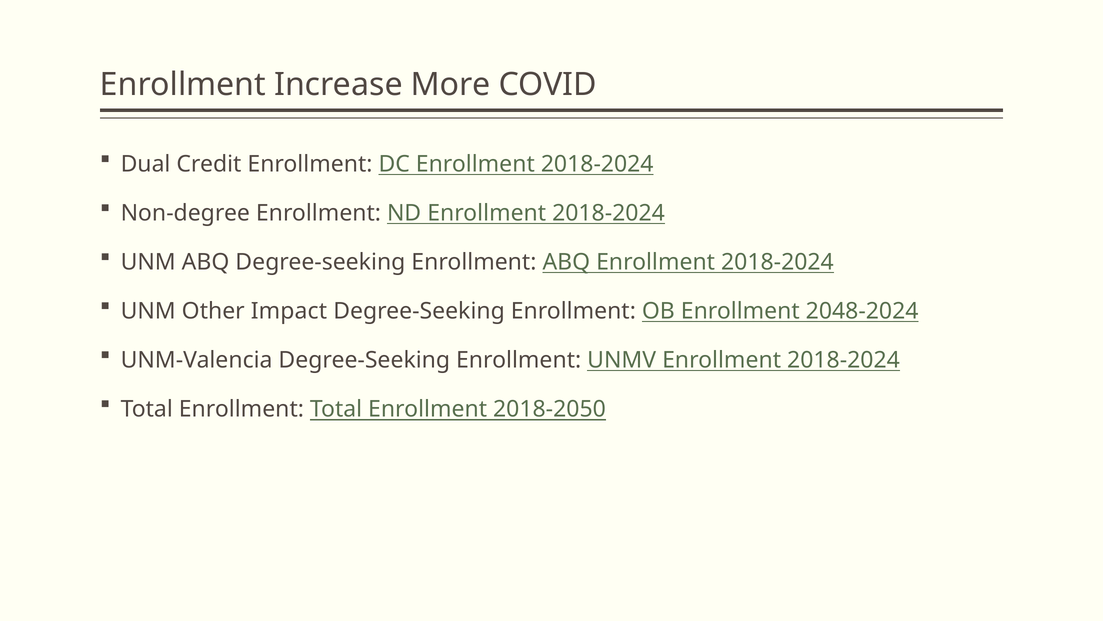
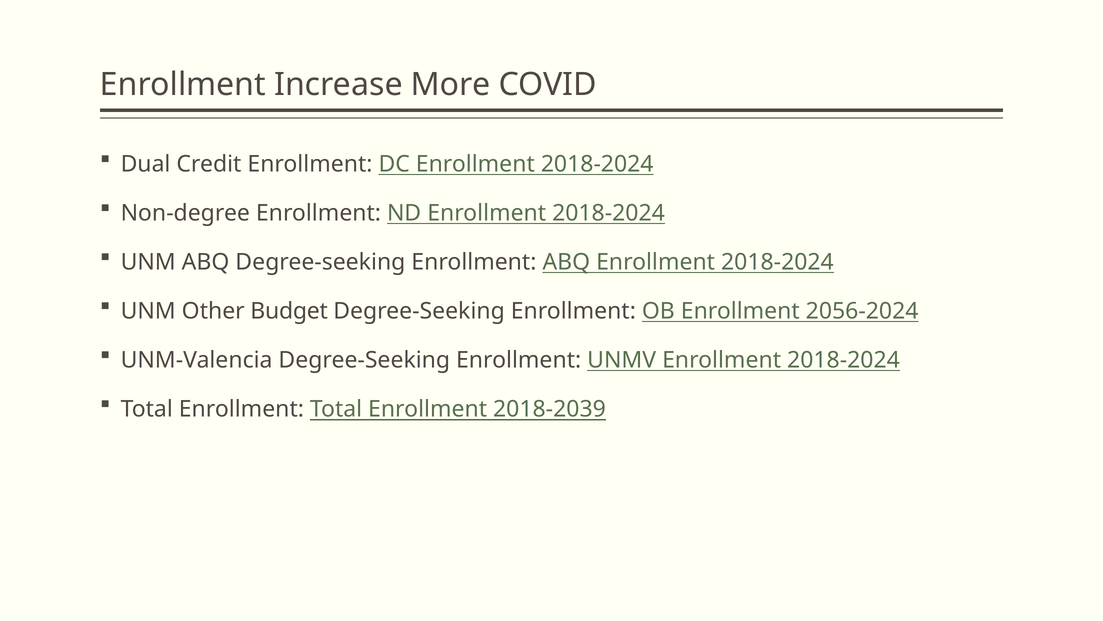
Impact: Impact -> Budget
2048-2024: 2048-2024 -> 2056-2024
2018-2050: 2018-2050 -> 2018-2039
